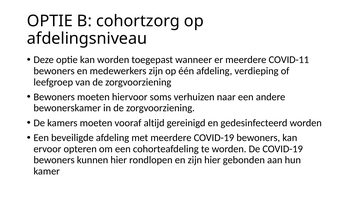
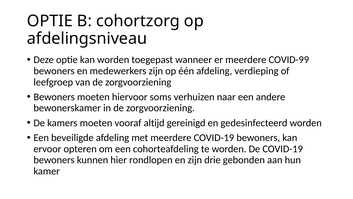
COVID-11: COVID-11 -> COVID-99
zijn hier: hier -> drie
